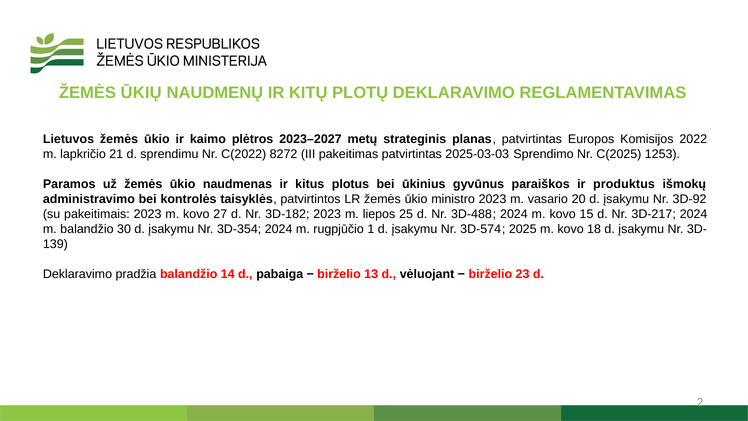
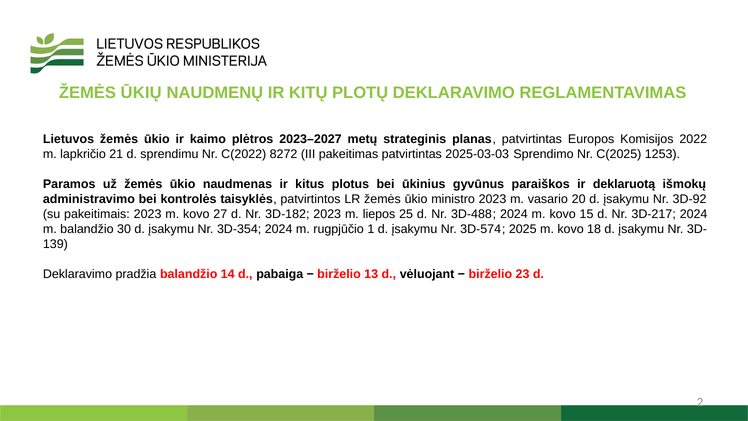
produktus: produktus -> deklaruotą
